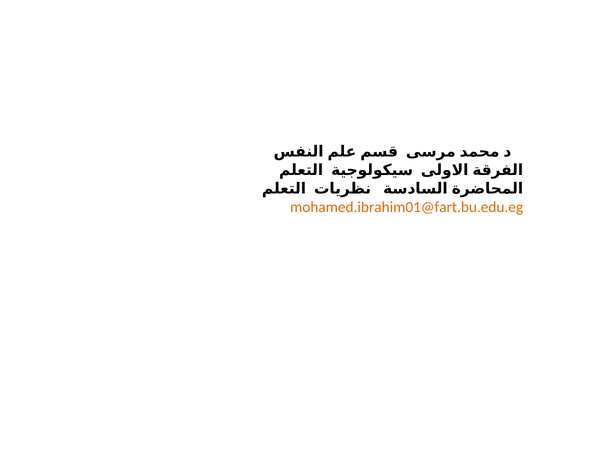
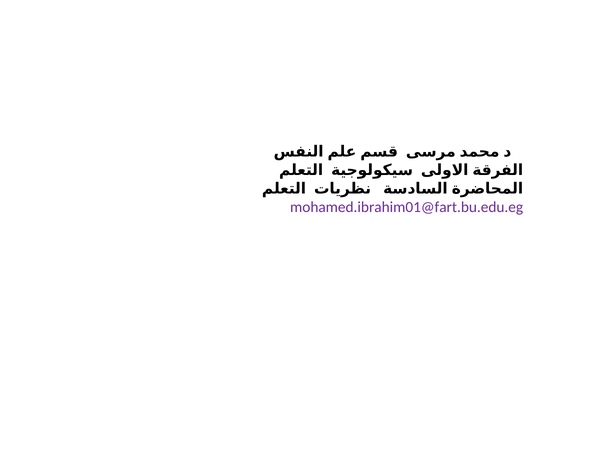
mohamed.ibrahim01@fart.bu.edu.eg colour: orange -> purple
